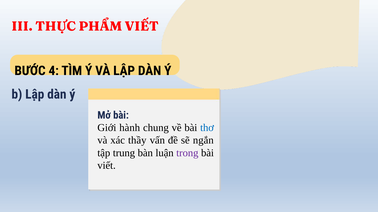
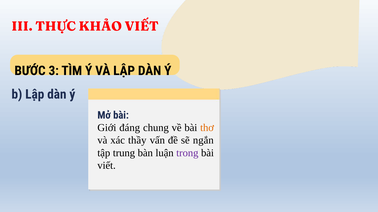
PHẨM: PHẨM -> KHẢO
4: 4 -> 3
hành: hành -> đáng
thơ colour: blue -> orange
